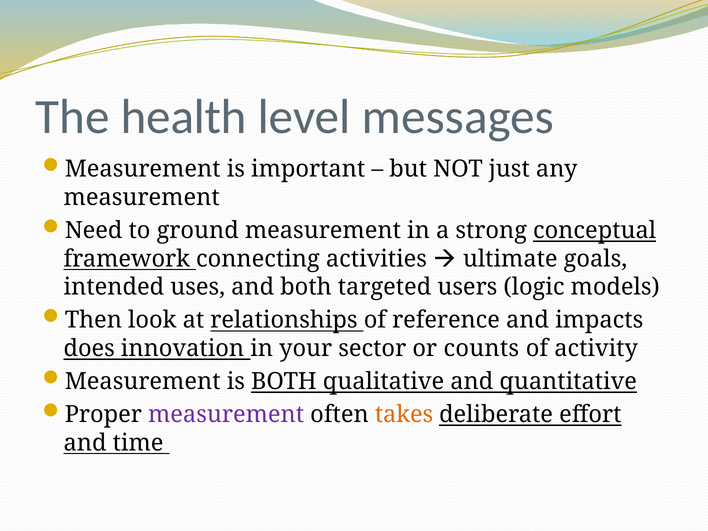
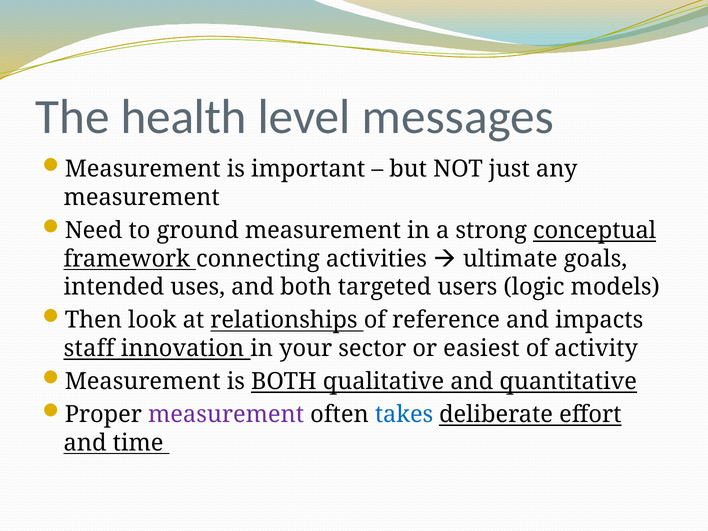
does: does -> staff
counts: counts -> easiest
takes colour: orange -> blue
